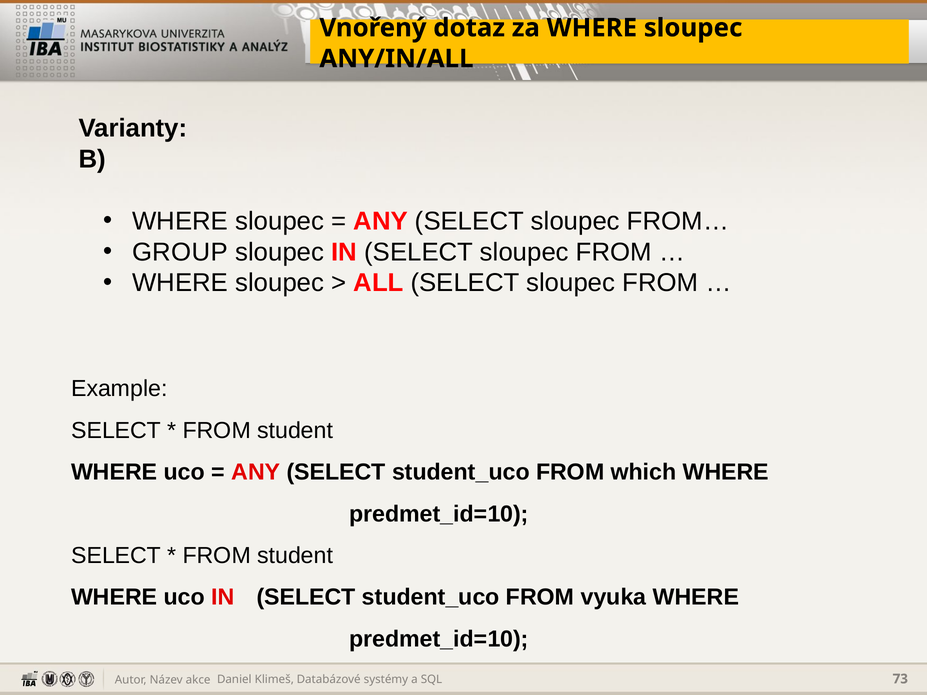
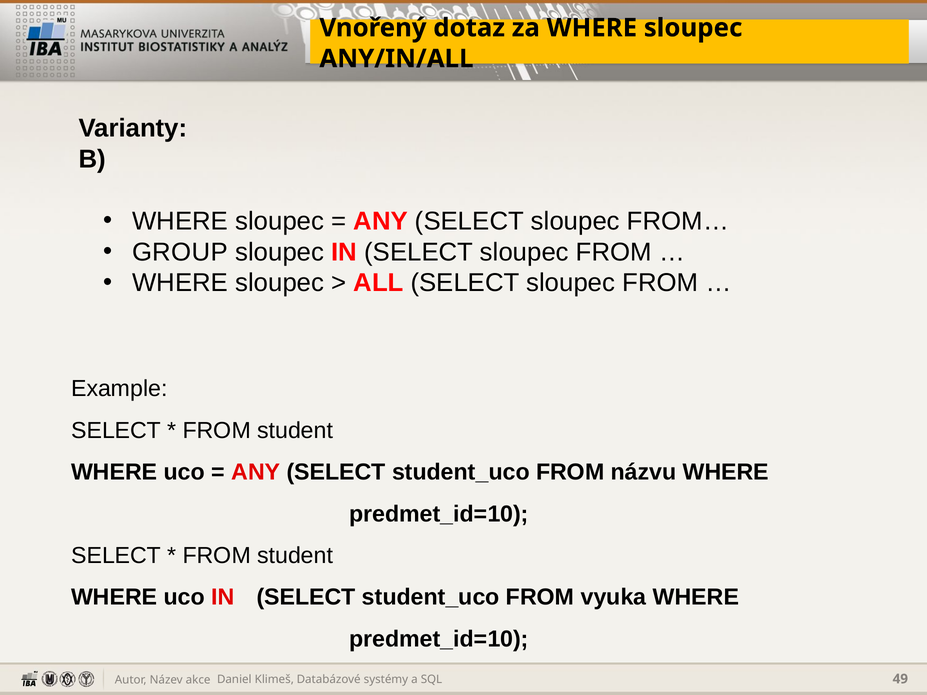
which: which -> názvu
73: 73 -> 49
